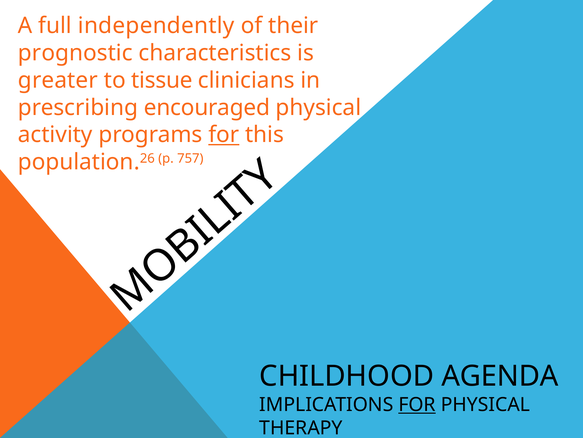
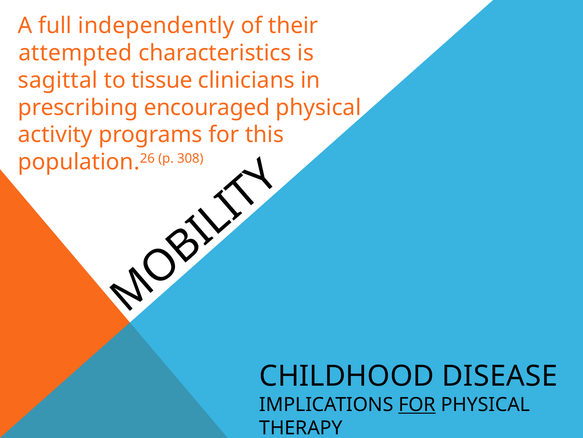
prognostic: prognostic -> attempted
greater: greater -> sagittal
for at (224, 135) underline: present -> none
757: 757 -> 308
AGENDA: AGENDA -> DISEASE
